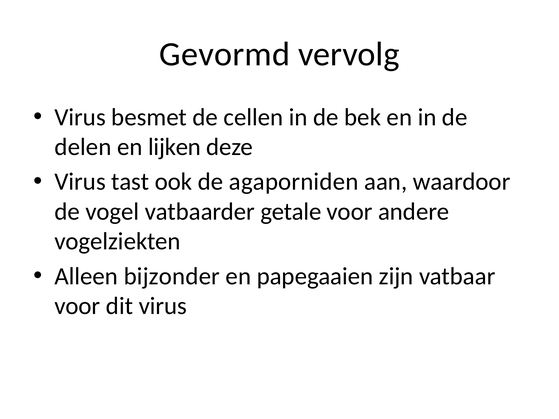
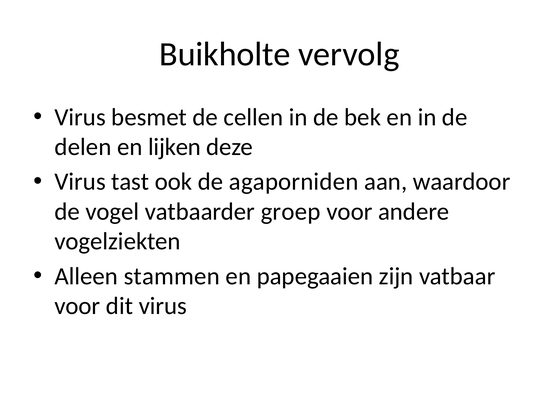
Gevormd: Gevormd -> Buikholte
getale: getale -> groep
bijzonder: bijzonder -> stammen
